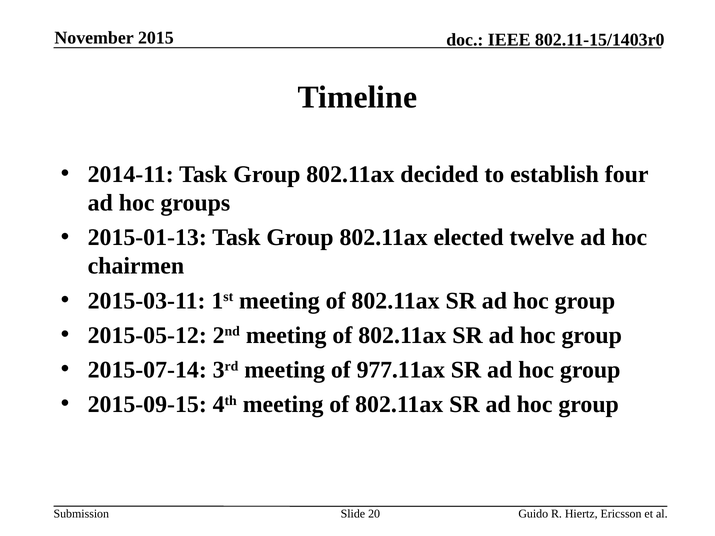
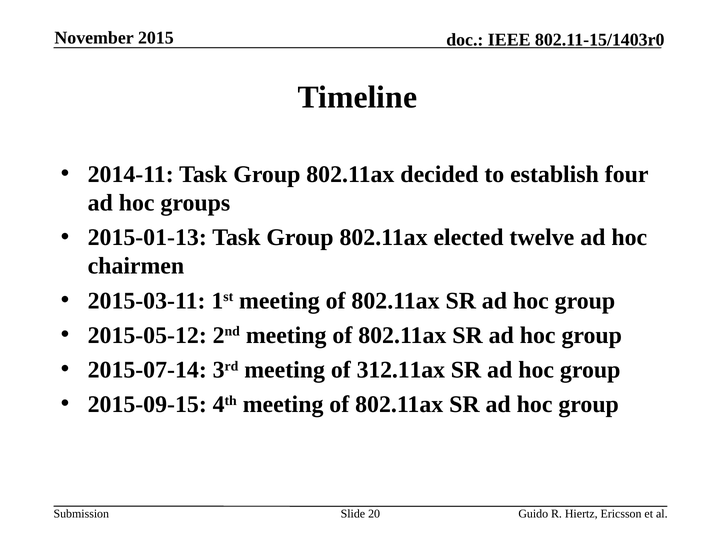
977.11ax: 977.11ax -> 312.11ax
